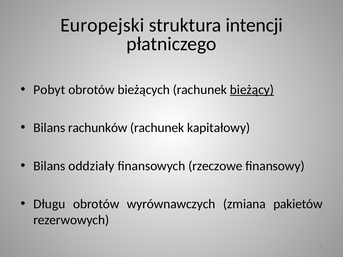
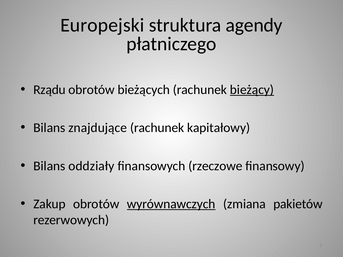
intencji: intencji -> agendy
Pobyt: Pobyt -> Rządu
rachunków: rachunków -> znajdujące
Długu: Długu -> Zakup
wyrównawczych underline: none -> present
